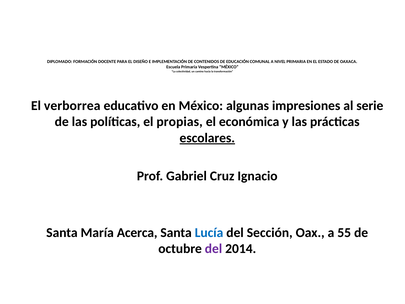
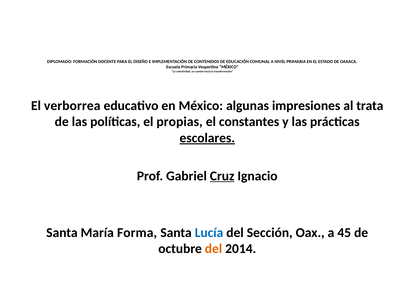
serie: serie -> trata
económica: económica -> constantes
Cruz underline: none -> present
Acerca: Acerca -> Forma
55: 55 -> 45
del at (213, 249) colour: purple -> orange
